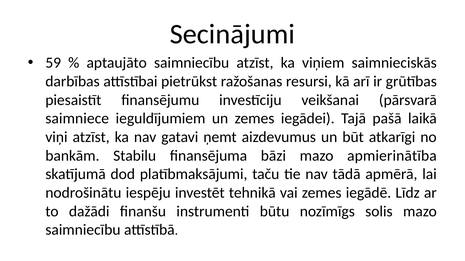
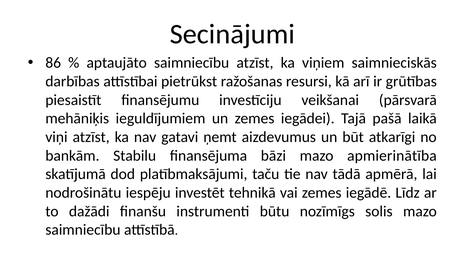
59: 59 -> 86
saimniece: saimniece -> mehāniķis
